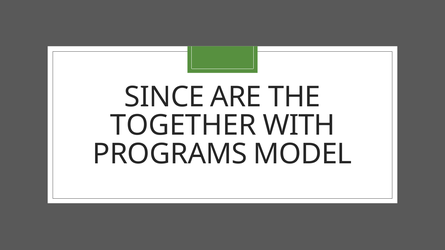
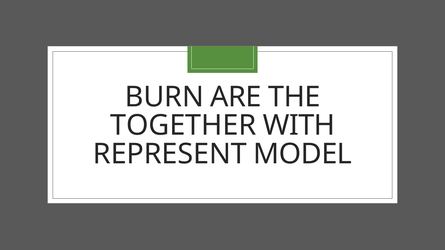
SINCE: SINCE -> BURN
PROGRAMS: PROGRAMS -> REPRESENT
